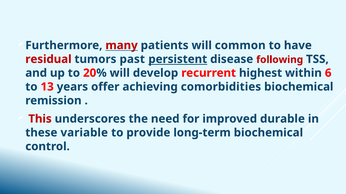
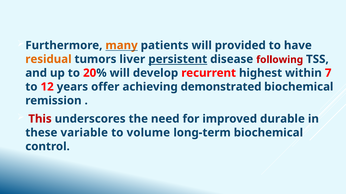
many colour: red -> orange
common: common -> provided
residual colour: red -> orange
past: past -> liver
6: 6 -> 7
13: 13 -> 12
comorbidities: comorbidities -> demonstrated
provide: provide -> volume
